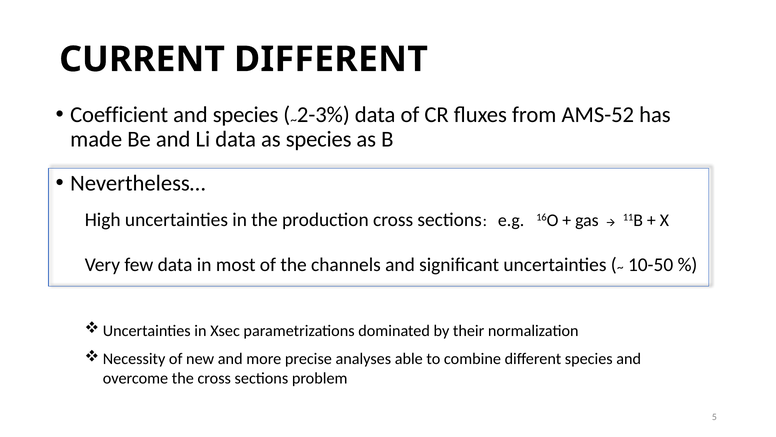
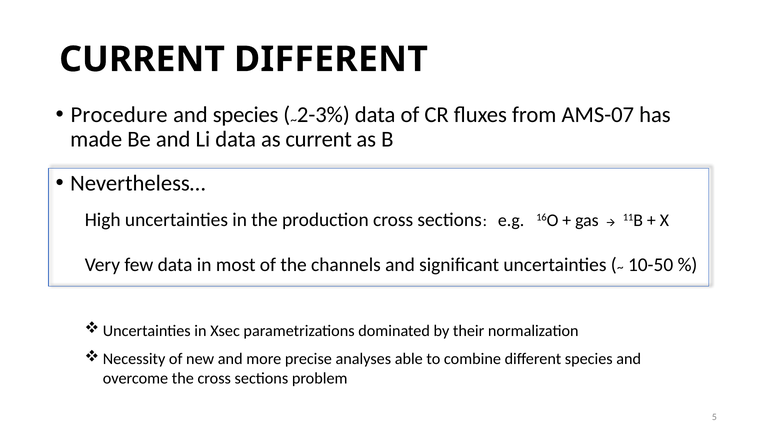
Coefficient: Coefficient -> Procedure
AMS-52: AMS-52 -> AMS-07
as species: species -> current
